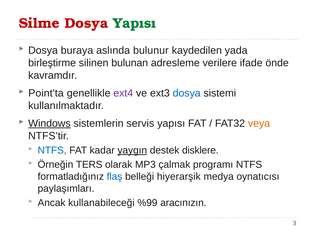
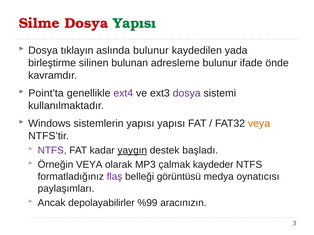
buraya: buraya -> tıklayın
adresleme verilere: verilere -> bulunur
dosya at (187, 93) colour: blue -> purple
Windows underline: present -> none
sistemlerin servis: servis -> yapısı
NTFS at (52, 151) colour: blue -> purple
disklere: disklere -> başladı
Örneğin TERS: TERS -> VEYA
programı: programı -> kaydeder
flaş colour: blue -> purple
hiyerarşik: hiyerarşik -> görüntüsü
kullanabileceği: kullanabileceği -> depolayabilirler
